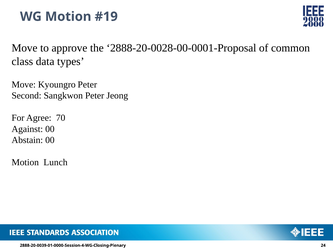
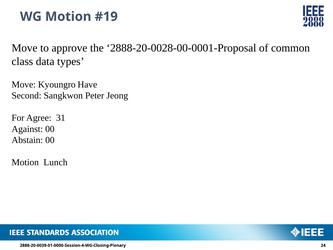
Kyoungro Peter: Peter -> Have
70: 70 -> 31
